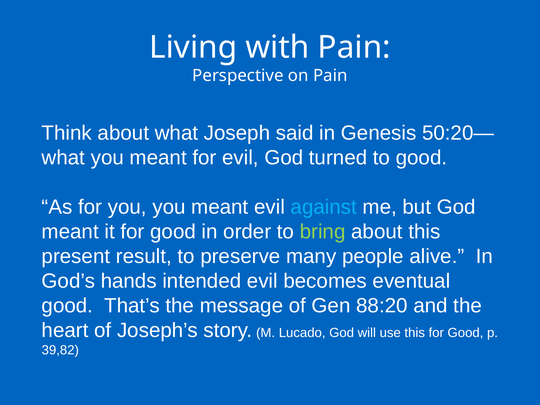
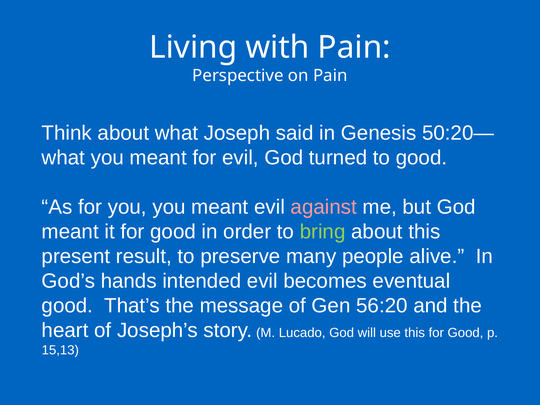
against colour: light blue -> pink
88:20: 88:20 -> 56:20
39,82: 39,82 -> 15,13
